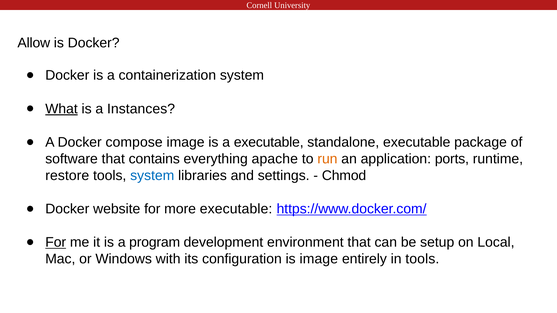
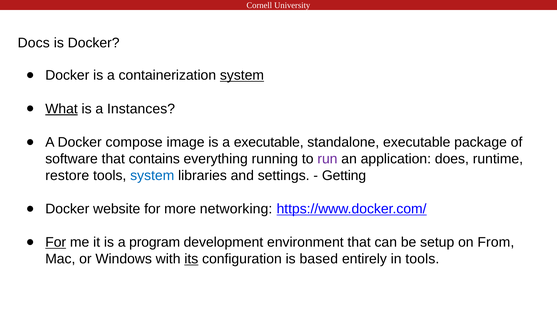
Allow: Allow -> Docs
system at (242, 75) underline: none -> present
apache: apache -> running
run colour: orange -> purple
ports: ports -> does
Chmod: Chmod -> Getting
more executable: executable -> networking
Local: Local -> From
its underline: none -> present
is image: image -> based
